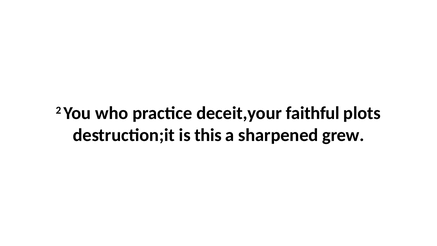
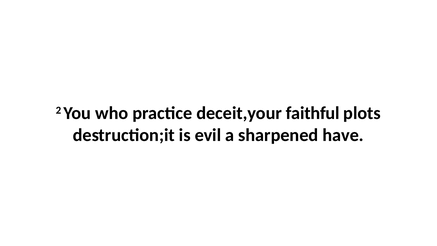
this: this -> evil
grew: grew -> have
